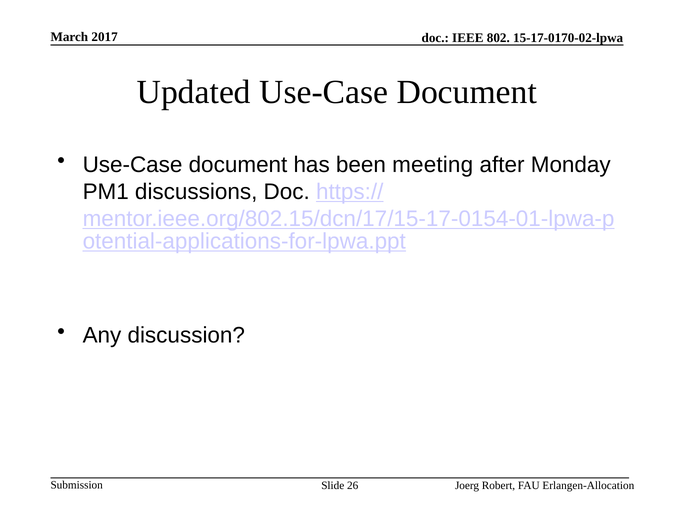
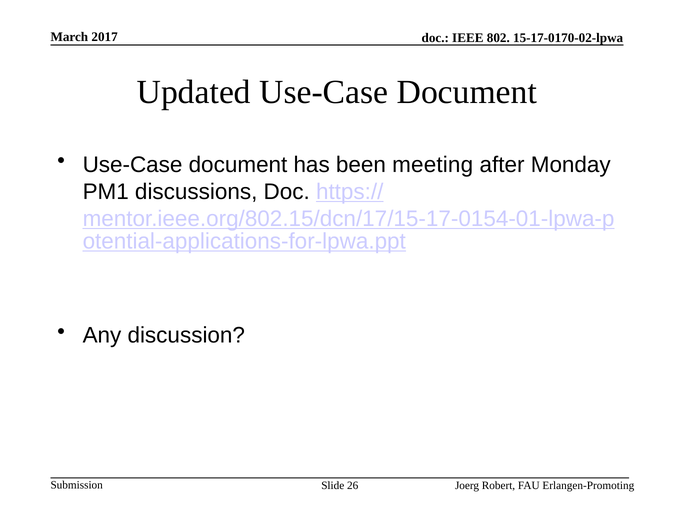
Erlangen-Allocation: Erlangen-Allocation -> Erlangen-Promoting
